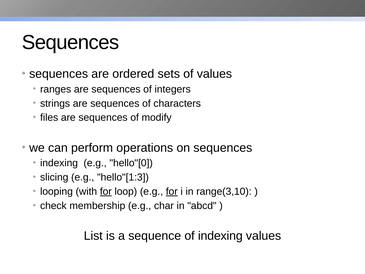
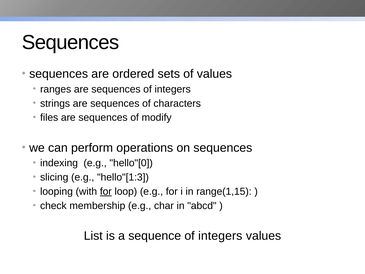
for at (172, 191) underline: present -> none
range(3,10: range(3,10 -> range(1,15
sequence of indexing: indexing -> integers
